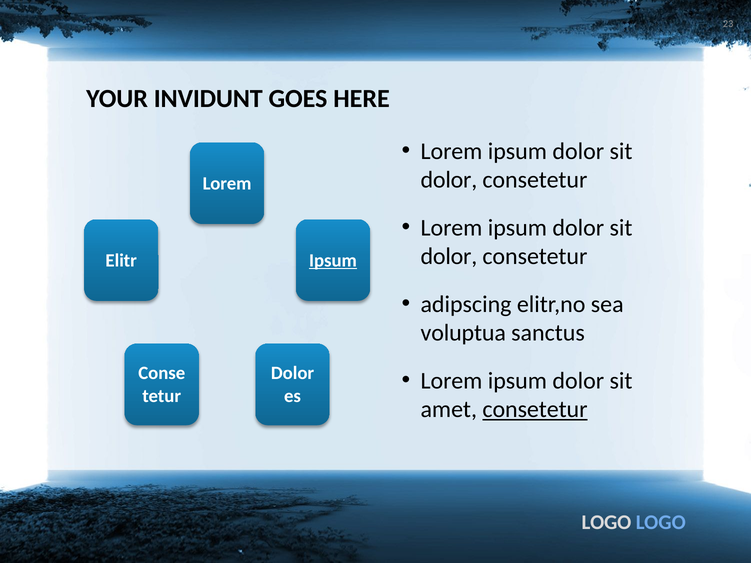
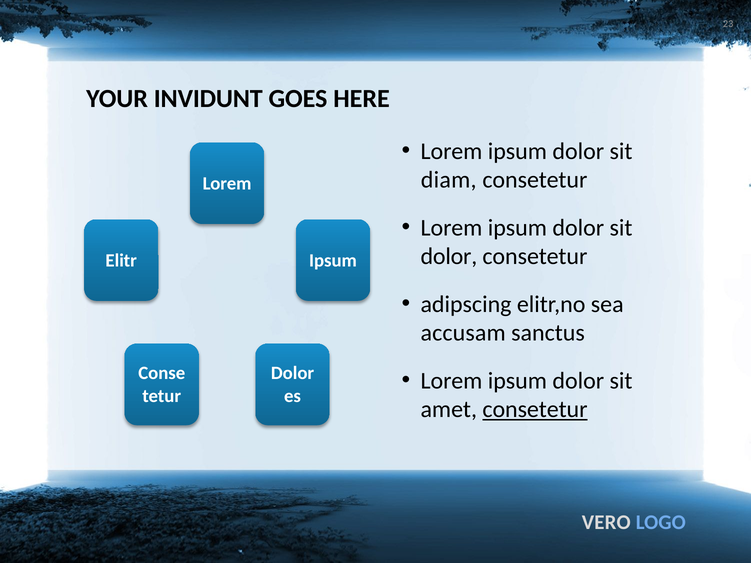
dolor at (449, 180): dolor -> diam
Ipsum at (333, 260) underline: present -> none
voluptua: voluptua -> accusam
LOGO at (606, 523): LOGO -> VERO
